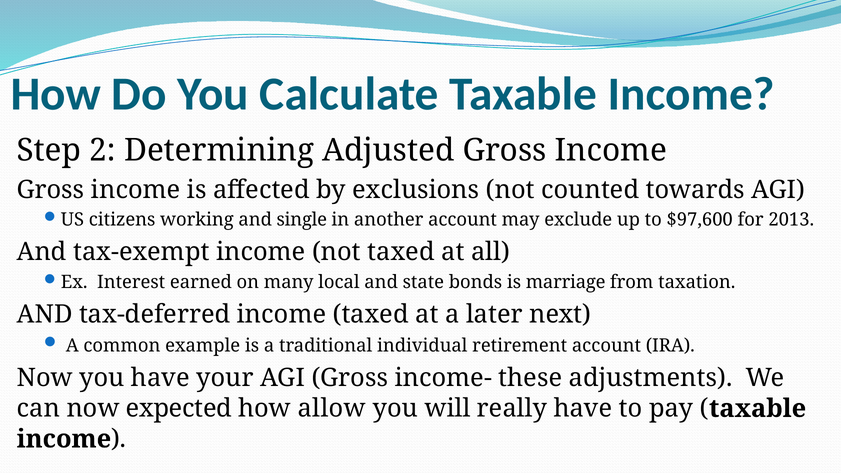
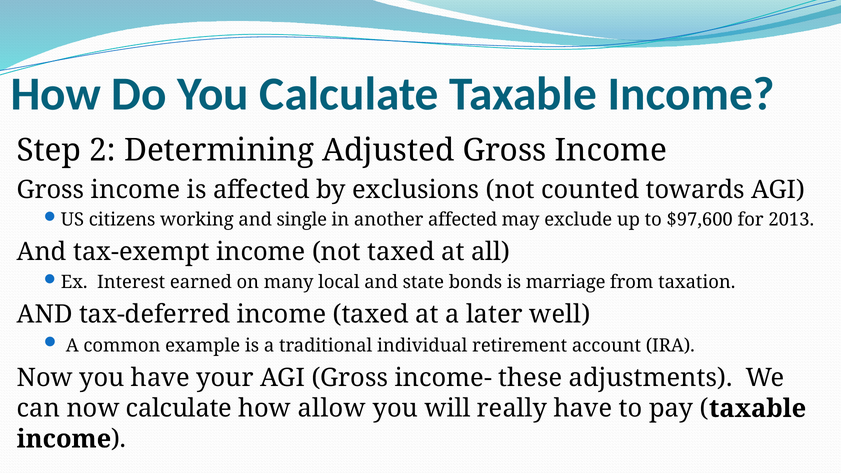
another account: account -> affected
next: next -> well
now expected: expected -> calculate
